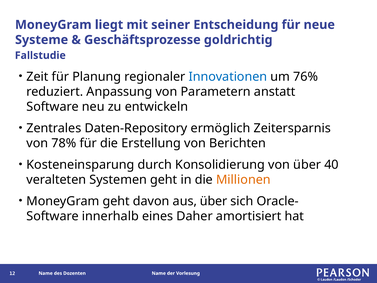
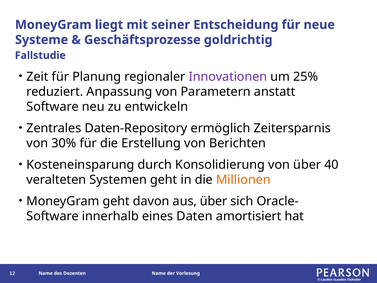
Innovationen colour: blue -> purple
76%: 76% -> 25%
78%: 78% -> 30%
Daher: Daher -> Daten
